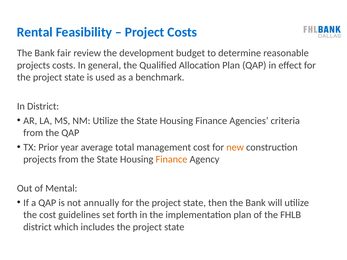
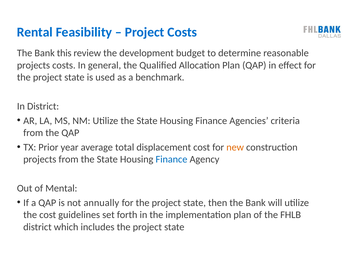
fair: fair -> this
management: management -> displacement
Finance at (171, 160) colour: orange -> blue
